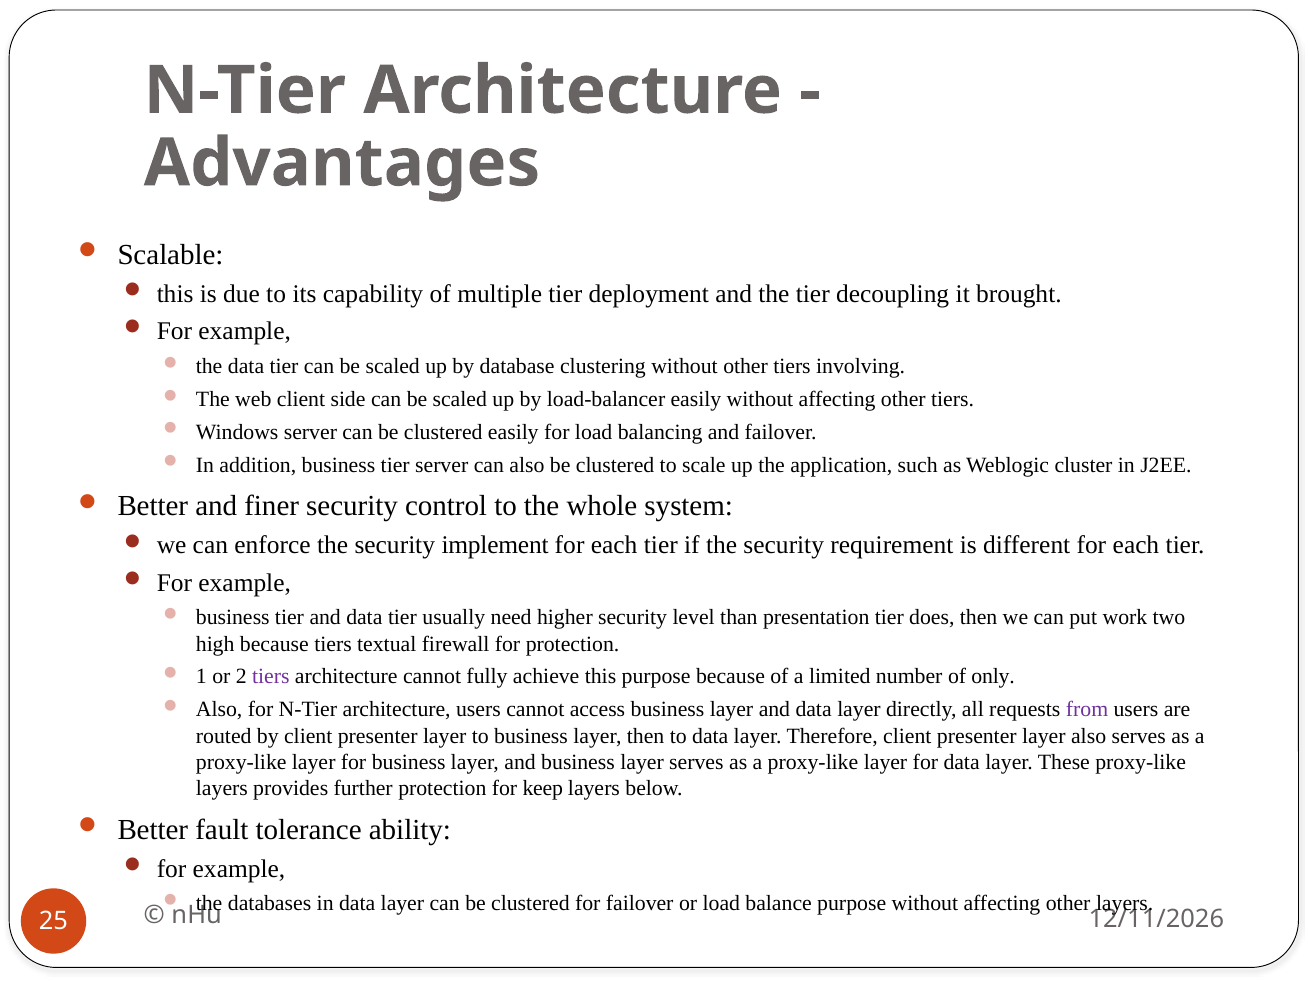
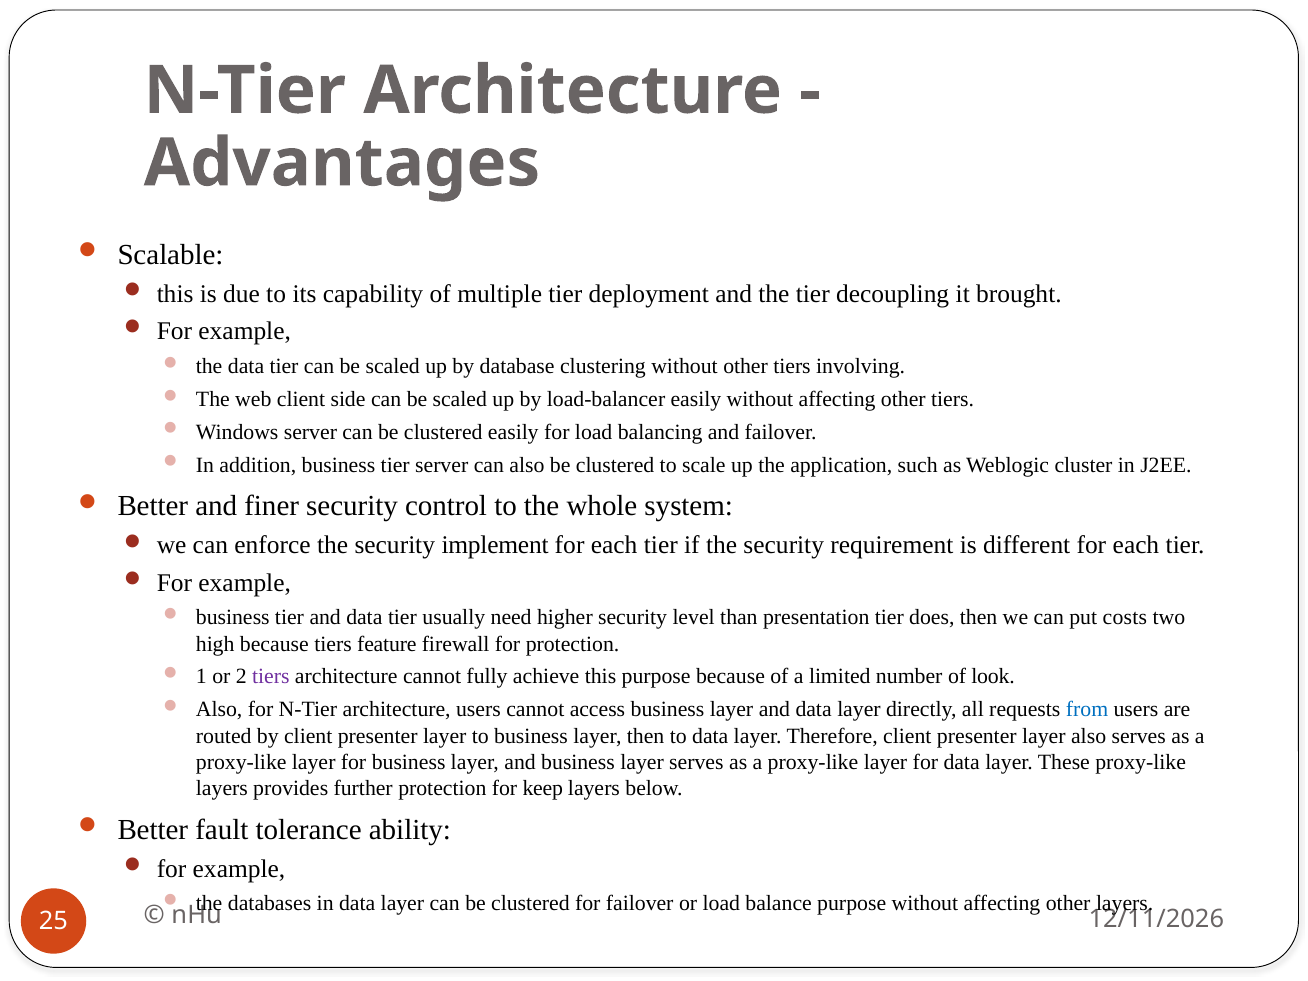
work: work -> costs
textual: textual -> feature
only: only -> look
from colour: purple -> blue
